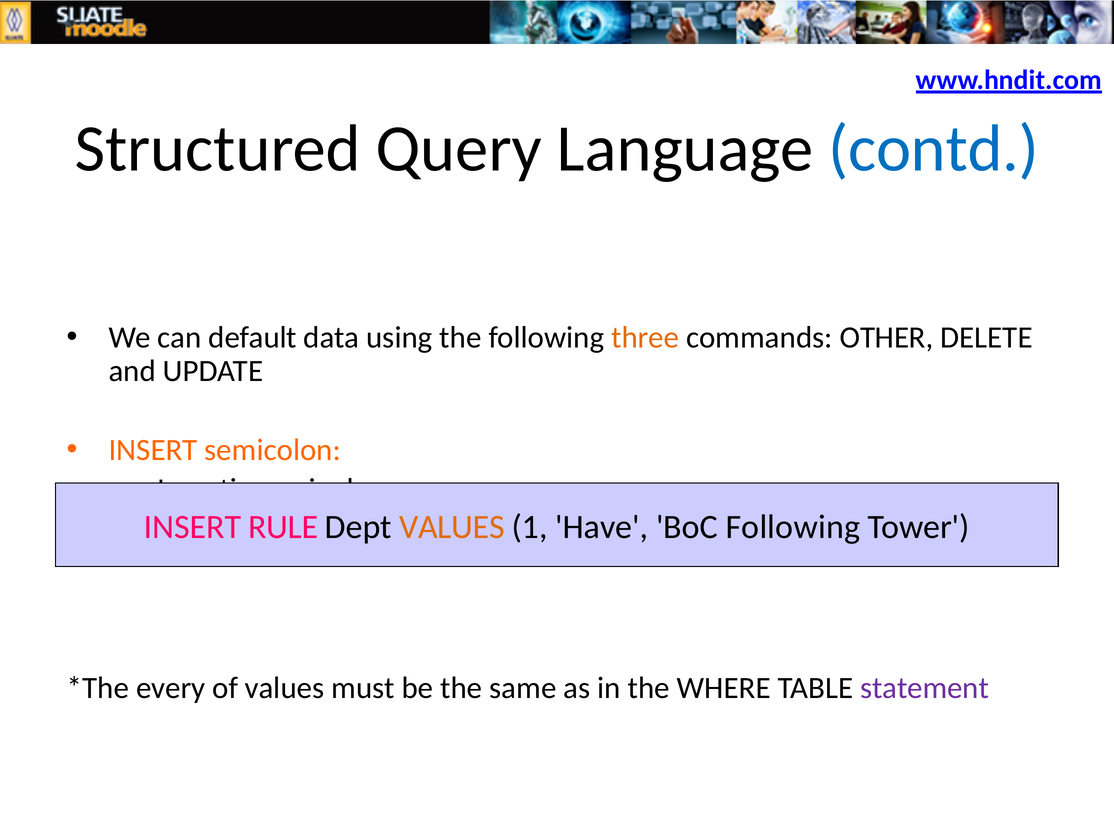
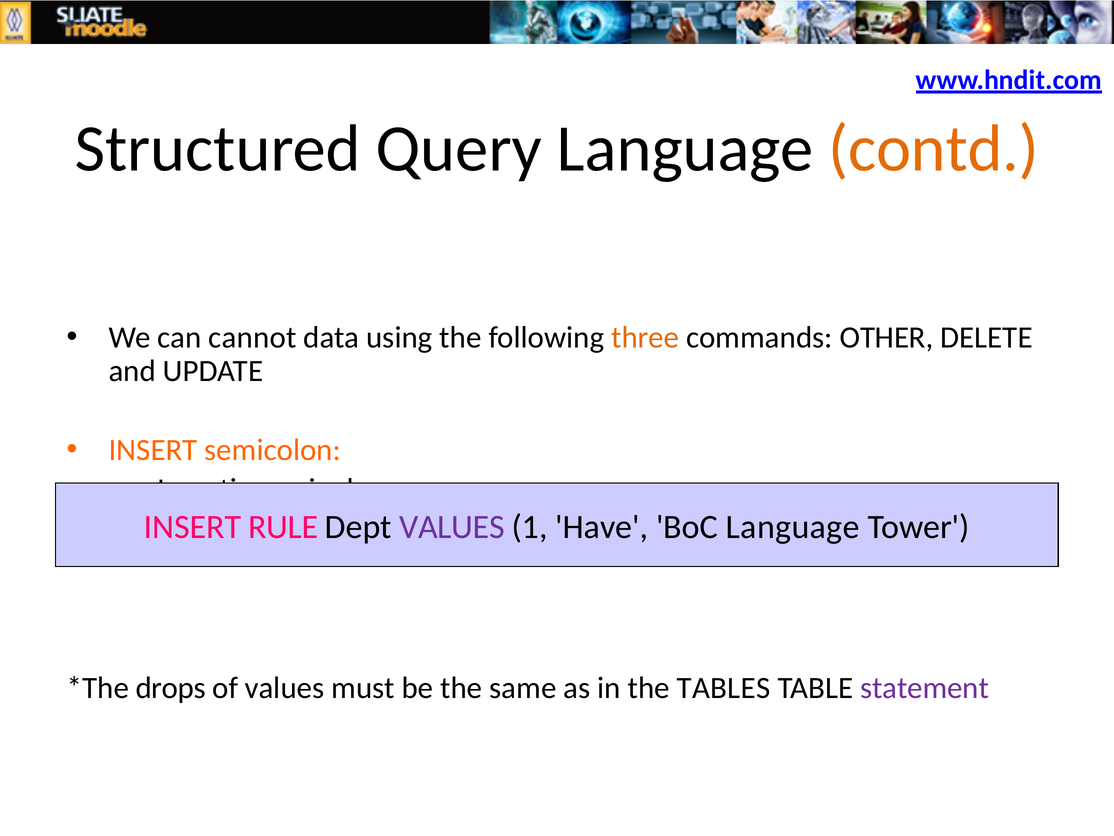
contd colour: blue -> orange
default: default -> cannot
VALUES at (452, 527) colour: orange -> purple
BoC Following: Following -> Language
every: every -> drops
WHERE: WHERE -> TABLES
